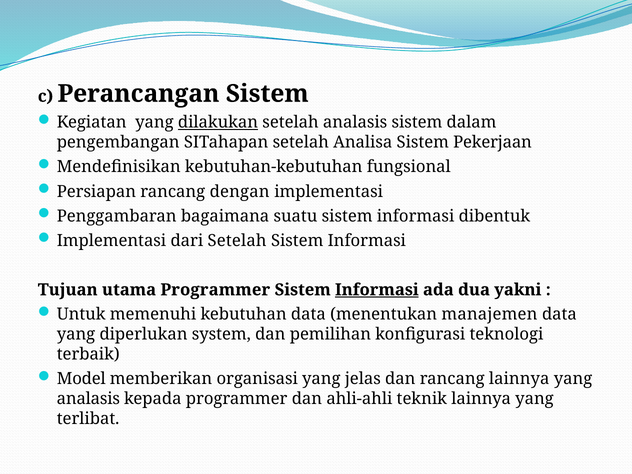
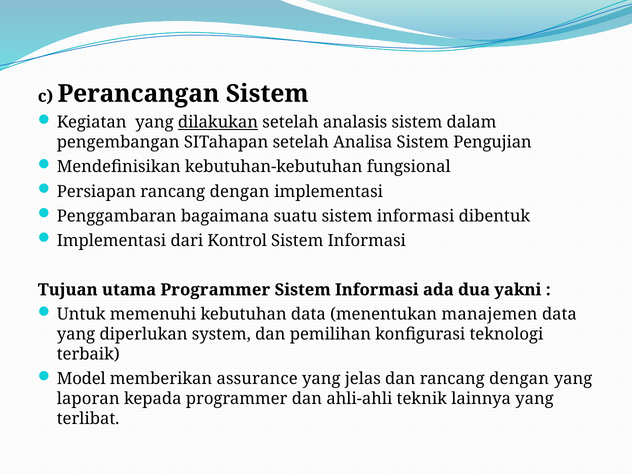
Pekerjaan: Pekerjaan -> Pengujian
dari Setelah: Setelah -> Kontrol
Informasi at (377, 290) underline: present -> none
organisasi: organisasi -> assurance
dan rancang lainnya: lainnya -> dengan
analasis at (88, 399): analasis -> laporan
